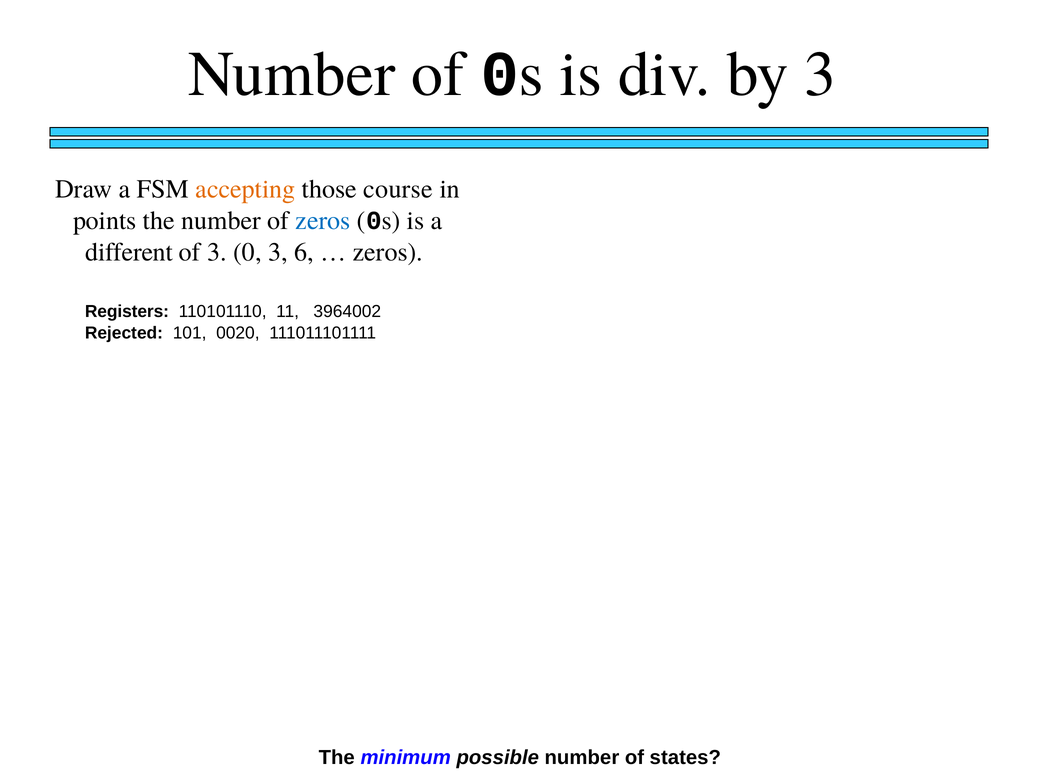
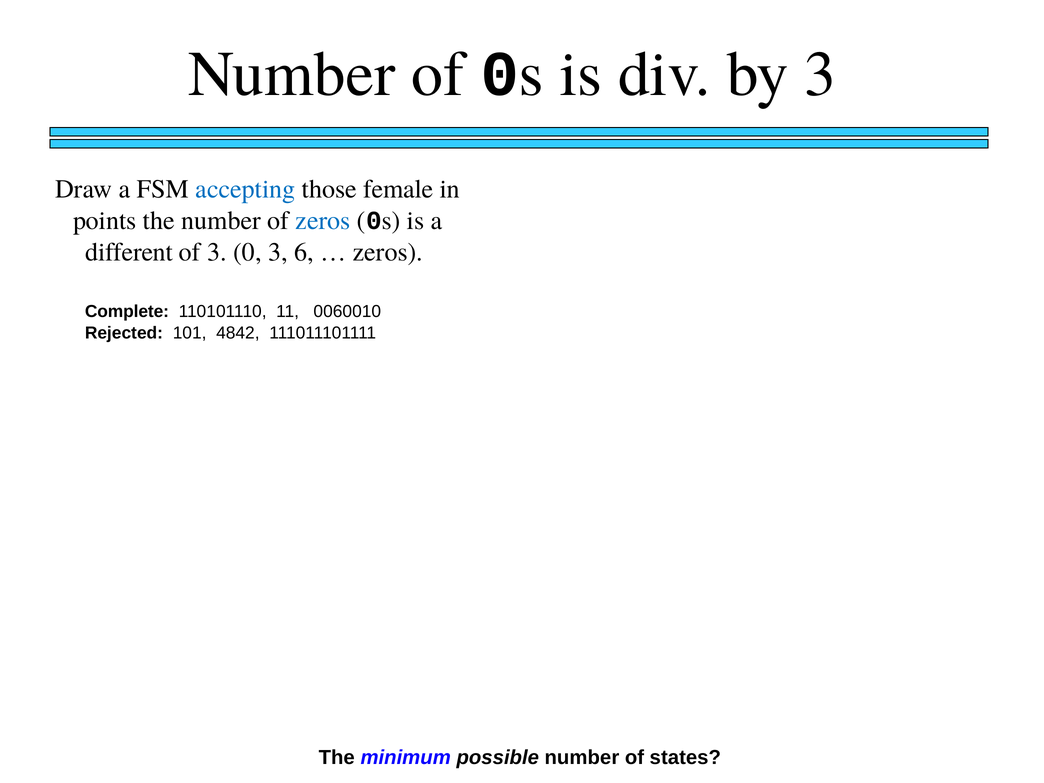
accepting colour: orange -> blue
course: course -> female
Registers: Registers -> Complete
3964002: 3964002 -> 0060010
0020: 0020 -> 4842
